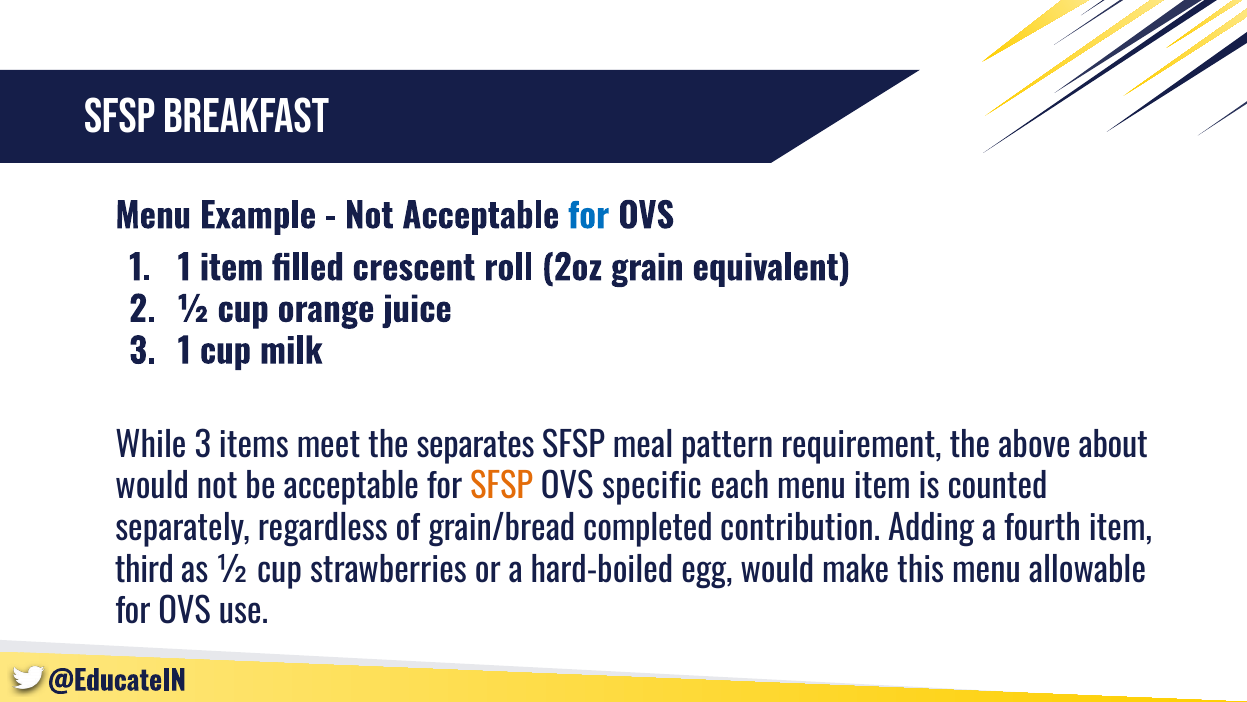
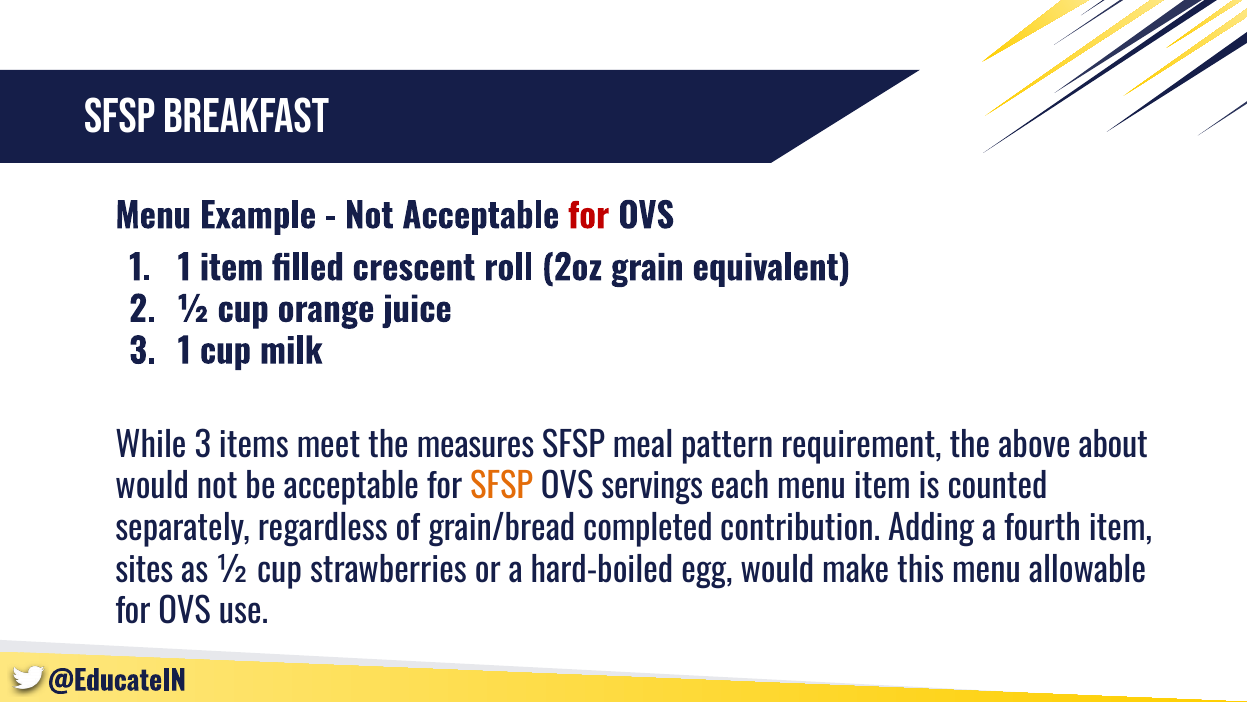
for at (589, 217) colour: blue -> red
separates: separates -> measures
specific: specific -> servings
third: third -> sites
